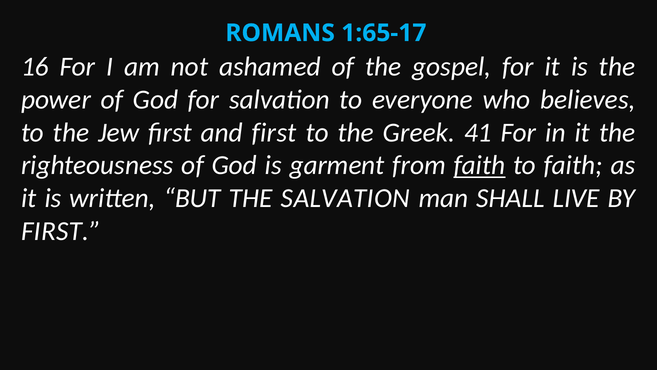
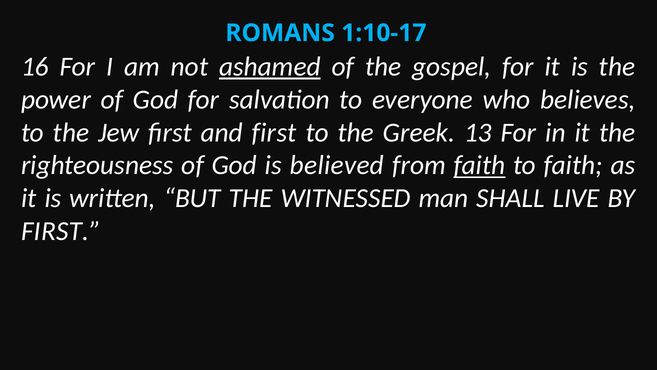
1:65-17: 1:65-17 -> 1:10-17
ashamed underline: none -> present
41: 41 -> 13
garment: garment -> believed
THE SALVATION: SALVATION -> WITNESSED
